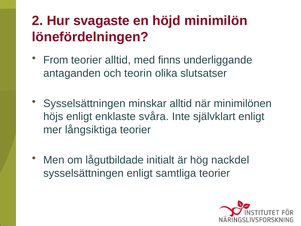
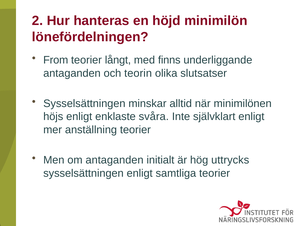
svagaste: svagaste -> hanteras
teorier alltid: alltid -> långt
långsiktiga: långsiktiga -> anställning
om lågutbildade: lågutbildade -> antaganden
nackdel: nackdel -> uttrycks
